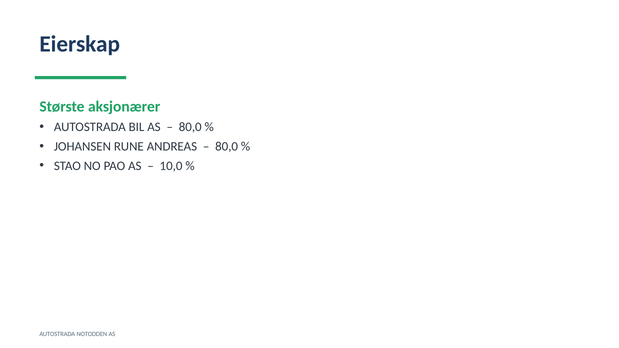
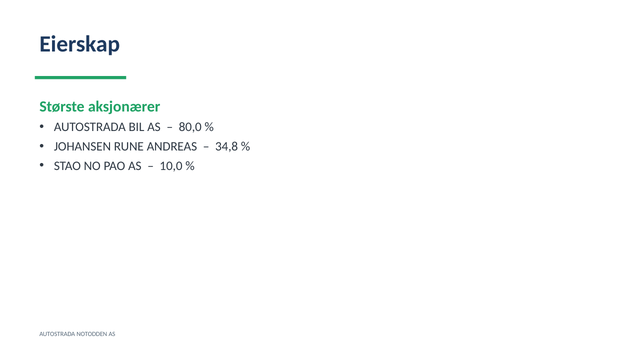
80,0 at (227, 147): 80,0 -> 34,8
